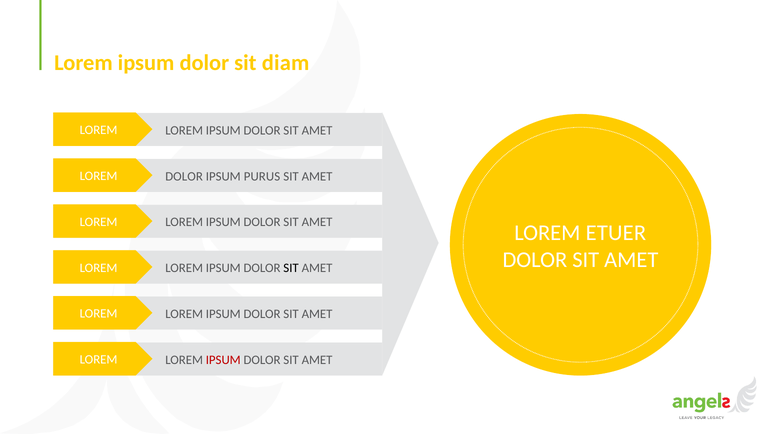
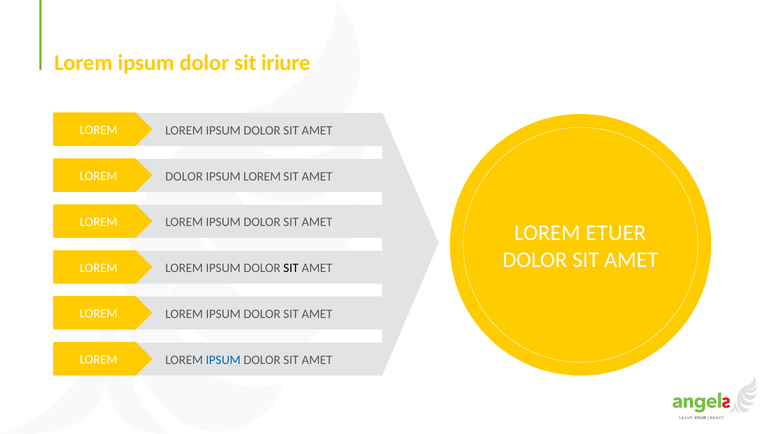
diam: diam -> iriure
IPSUM PURUS: PURUS -> LOREM
IPSUM at (223, 360) colour: red -> blue
